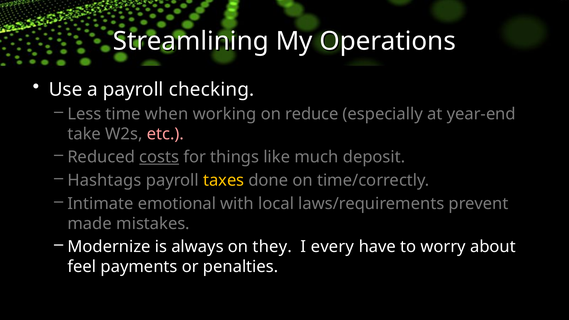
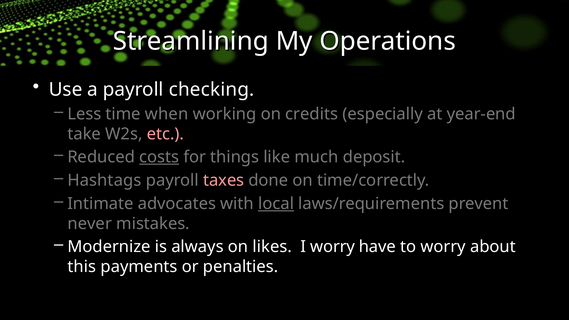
reduce: reduce -> credits
taxes colour: yellow -> pink
emotional: emotional -> advocates
local underline: none -> present
made: made -> never
they: they -> likes
I every: every -> worry
feel: feel -> this
